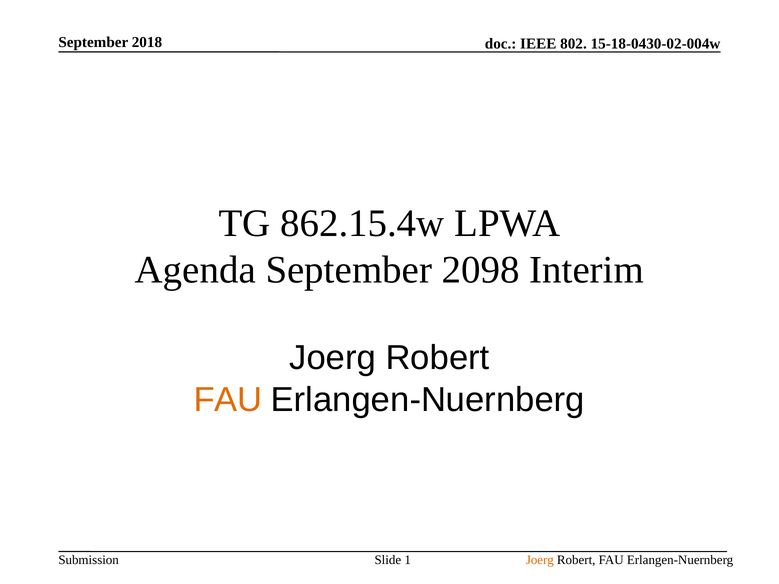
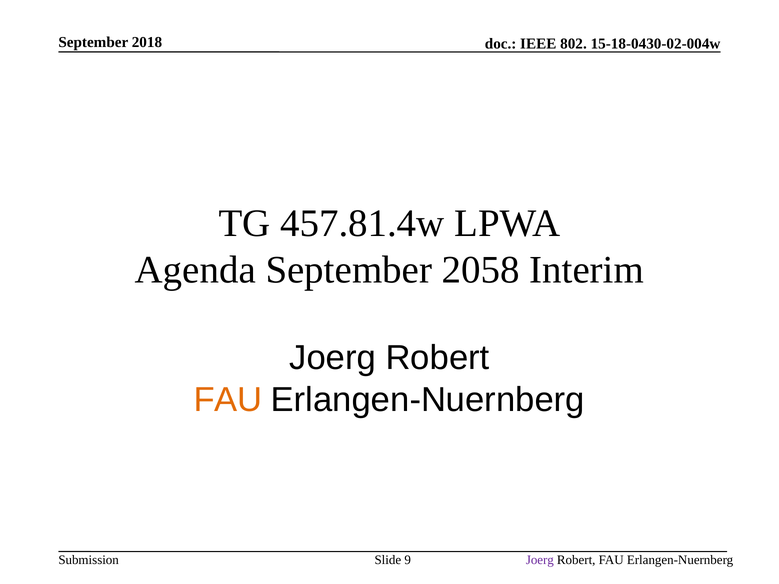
862.15.4w: 862.15.4w -> 457.81.4w
2098: 2098 -> 2058
1: 1 -> 9
Joerg at (540, 560) colour: orange -> purple
